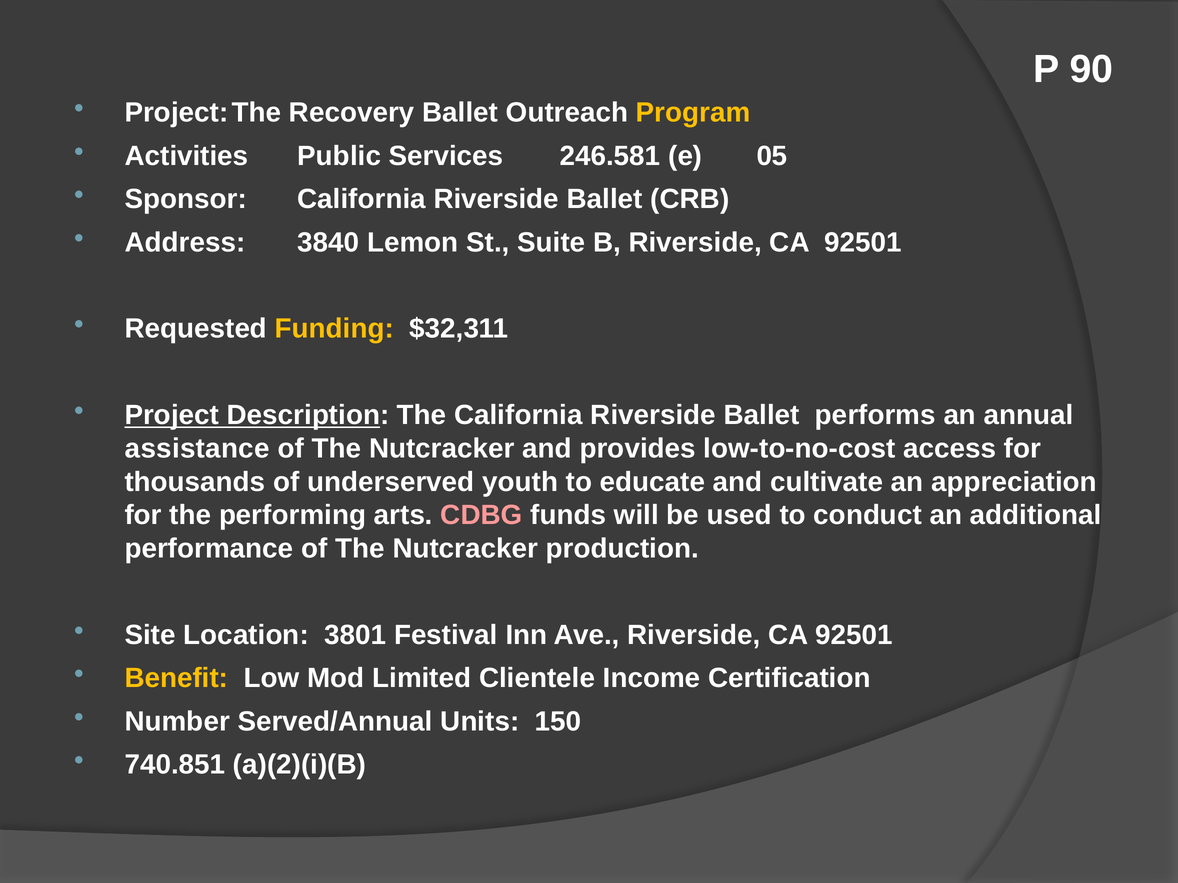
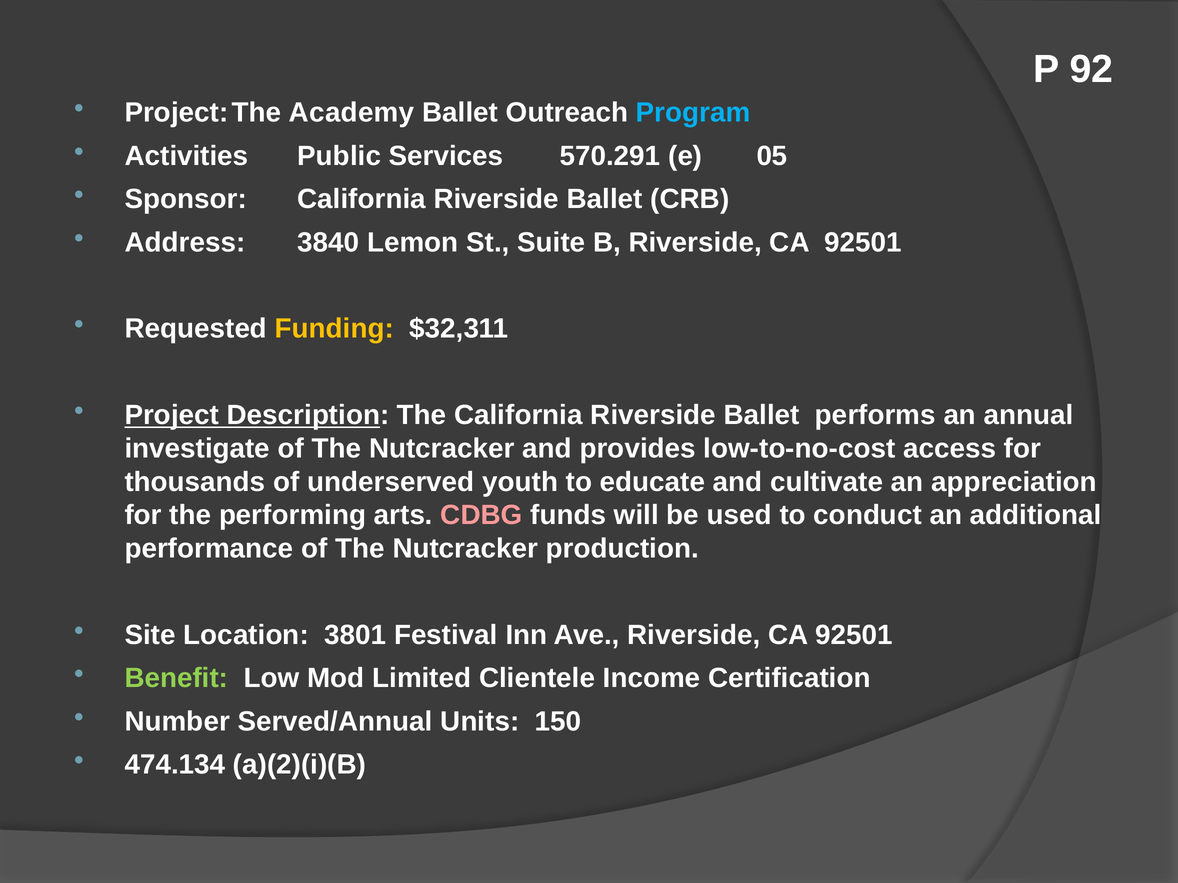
90: 90 -> 92
Recovery: Recovery -> Academy
Program colour: yellow -> light blue
246.581: 246.581 -> 570.291
assistance: assistance -> investigate
Benefit colour: yellow -> light green
740.851: 740.851 -> 474.134
